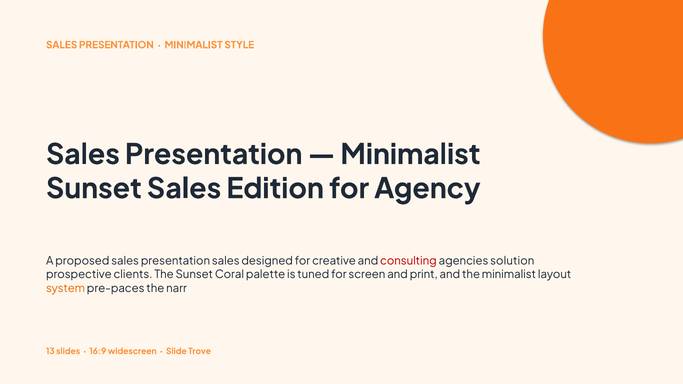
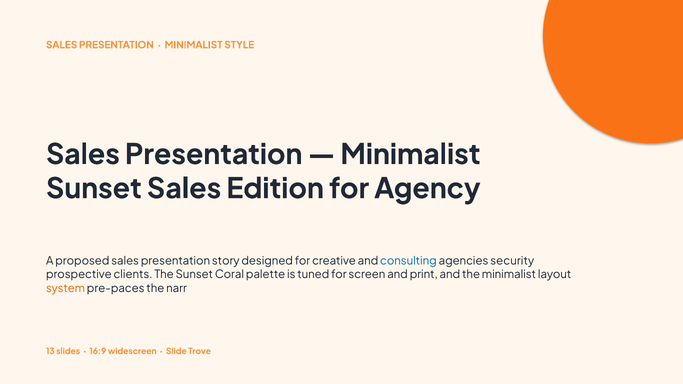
presentation sales: sales -> story
consulting colour: red -> blue
solution: solution -> security
